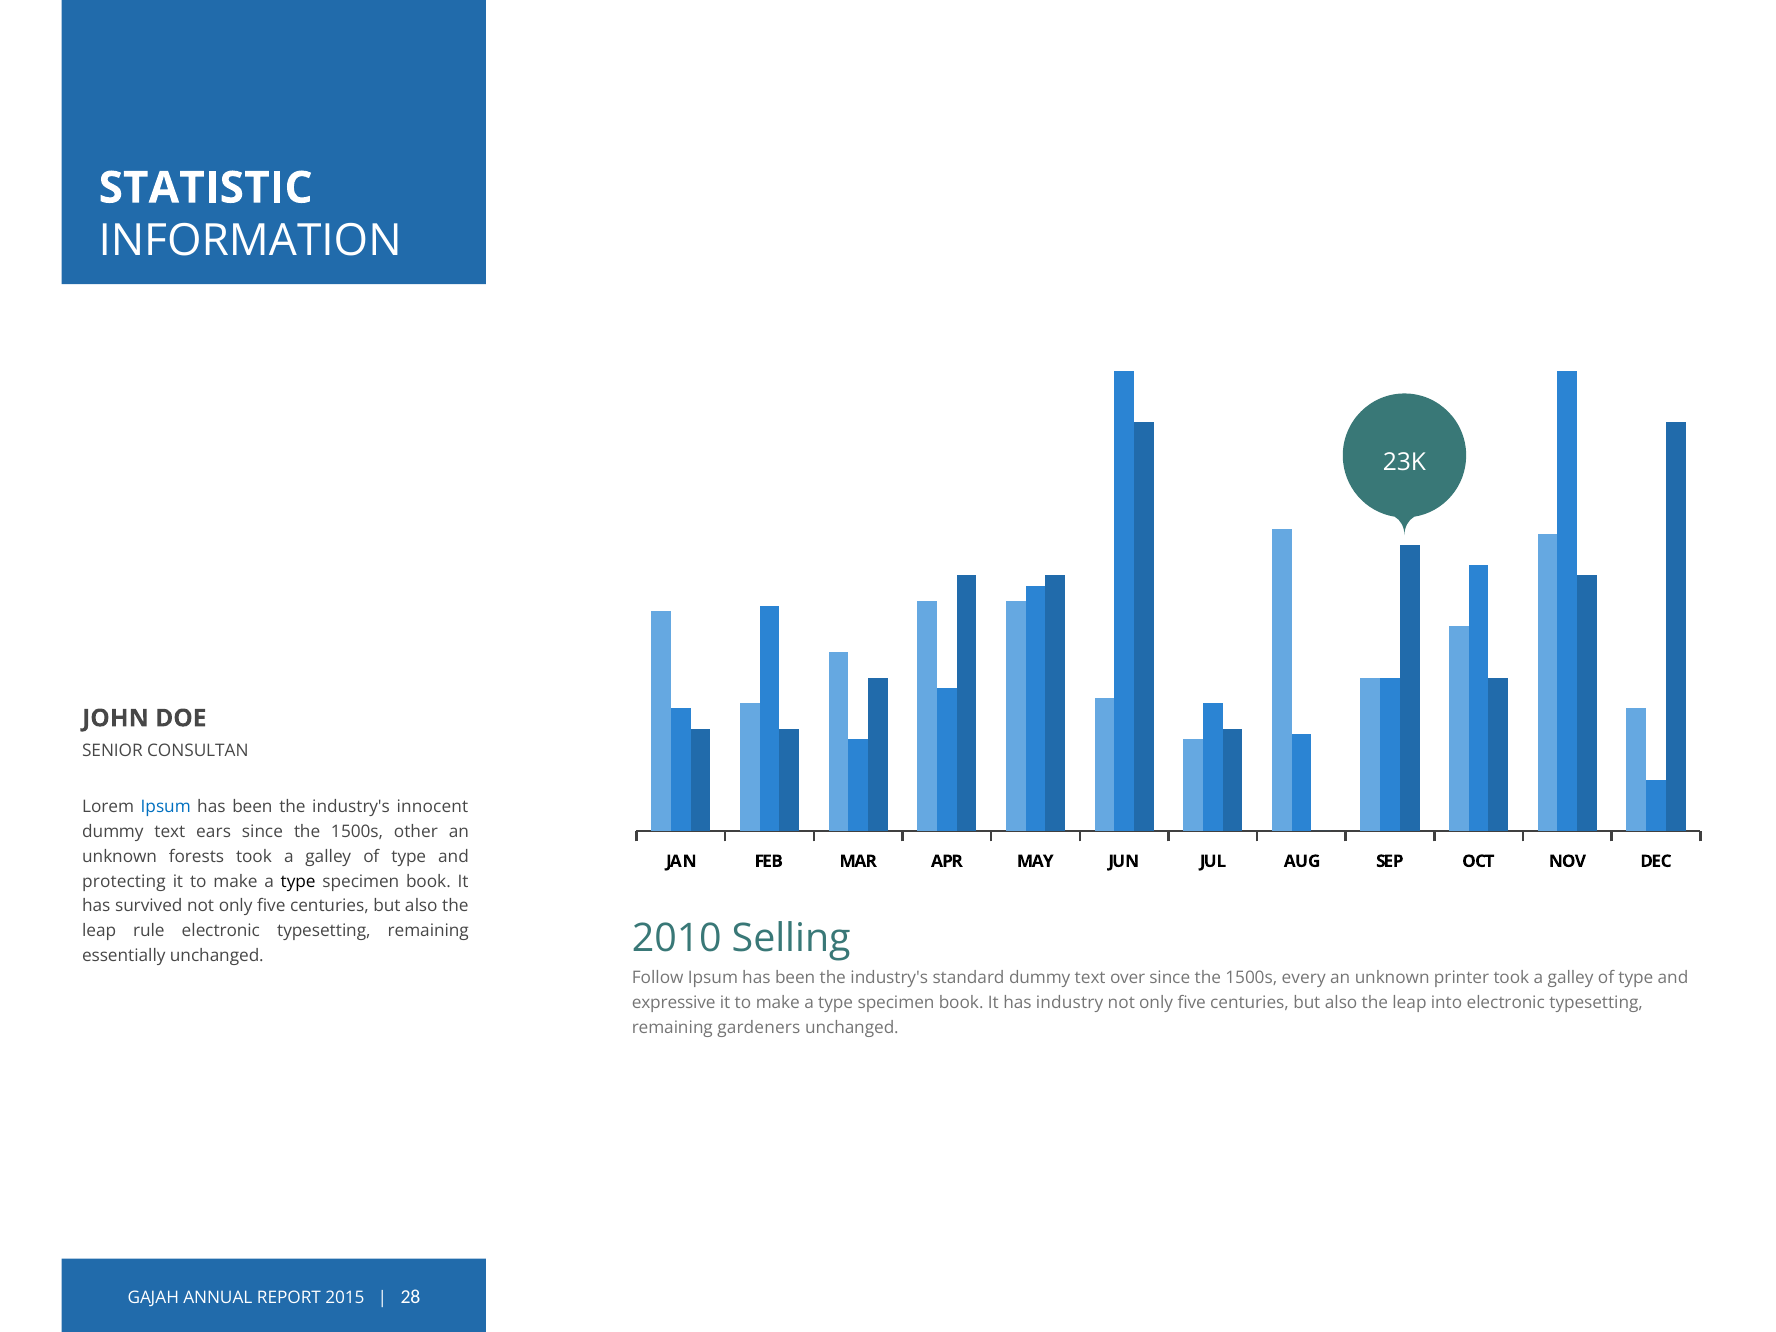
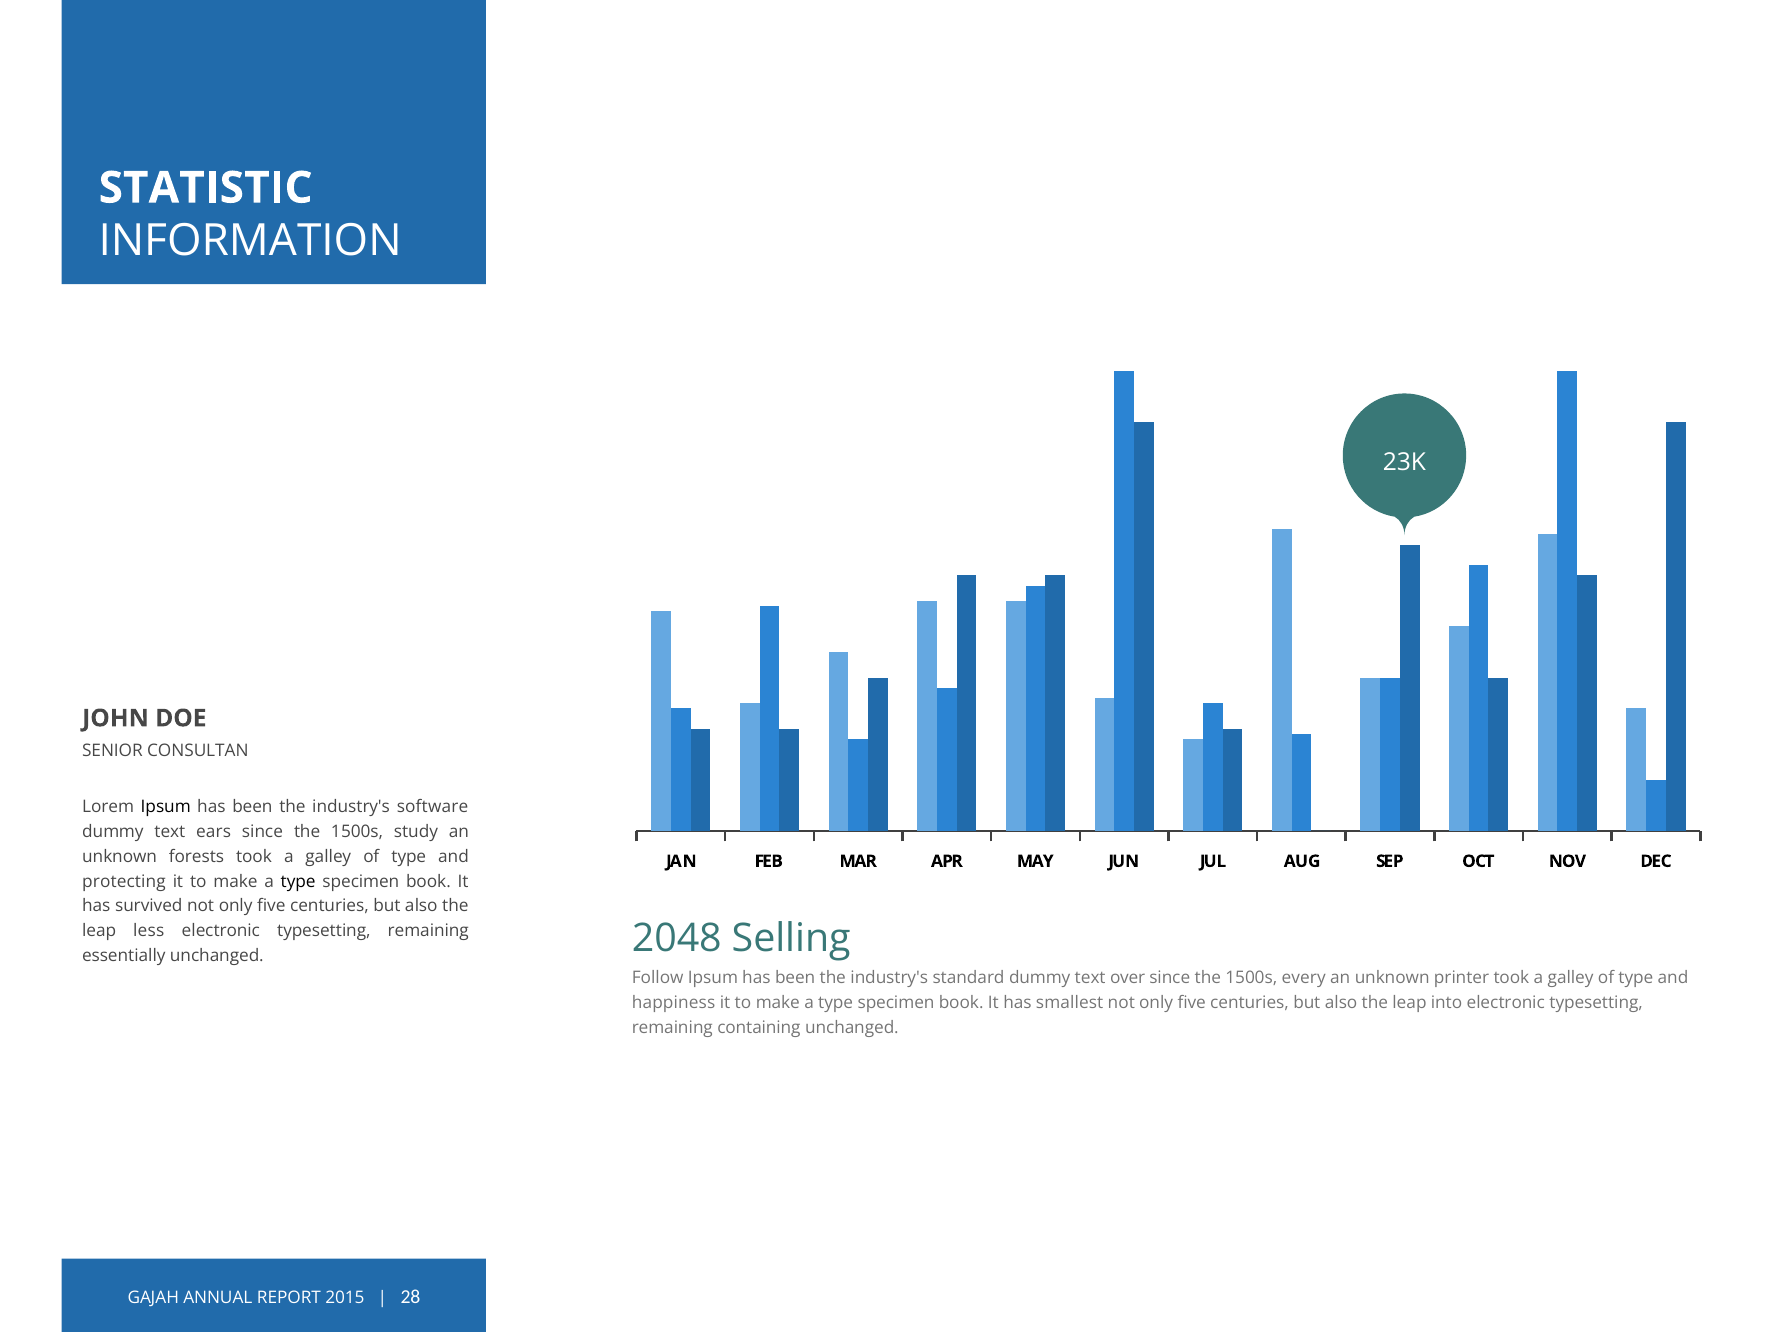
Ipsum at (166, 807) colour: blue -> black
innocent: innocent -> software
other: other -> study
2010: 2010 -> 2048
rule: rule -> less
expressive: expressive -> happiness
industry: industry -> smallest
gardeners: gardeners -> containing
